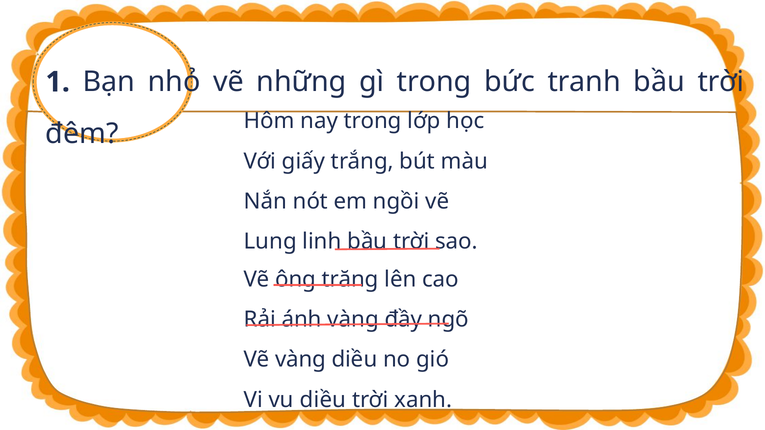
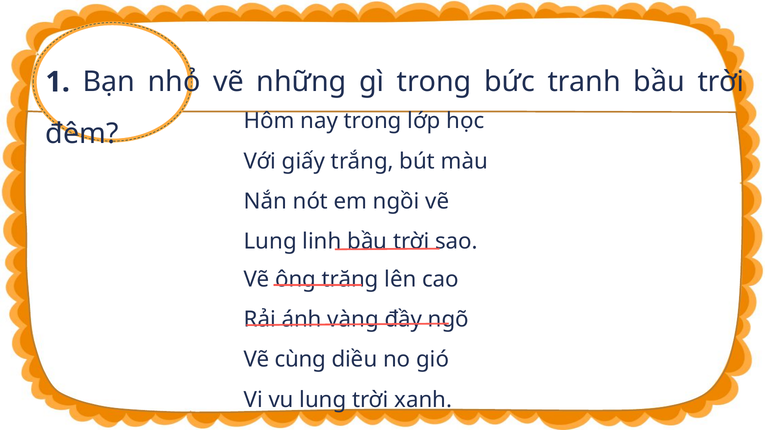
Vẽ vàng: vàng -> cùng
vu diều: diều -> lung
